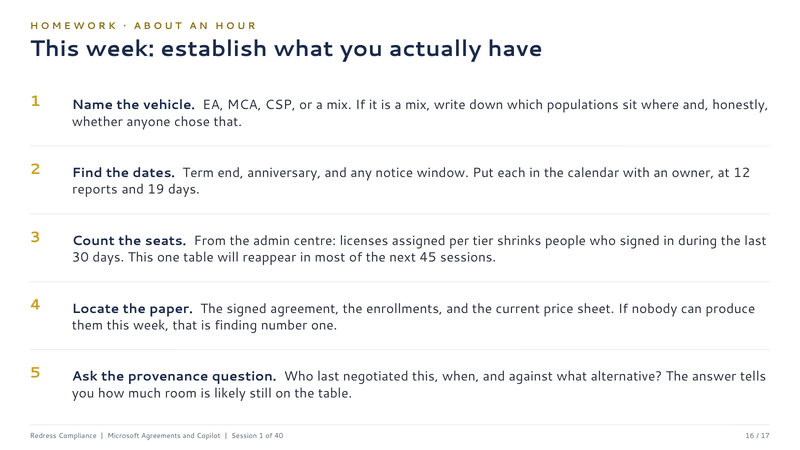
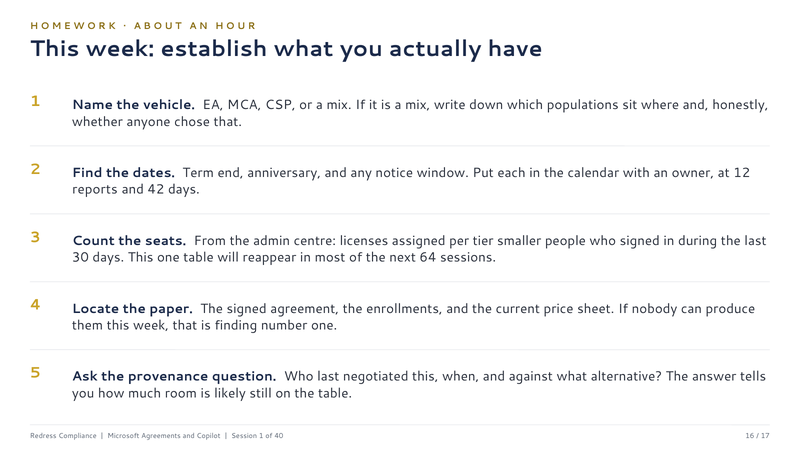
19: 19 -> 42
shrinks: shrinks -> smaller
45: 45 -> 64
